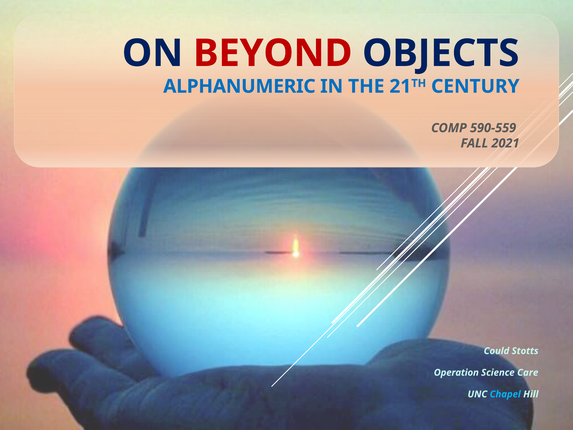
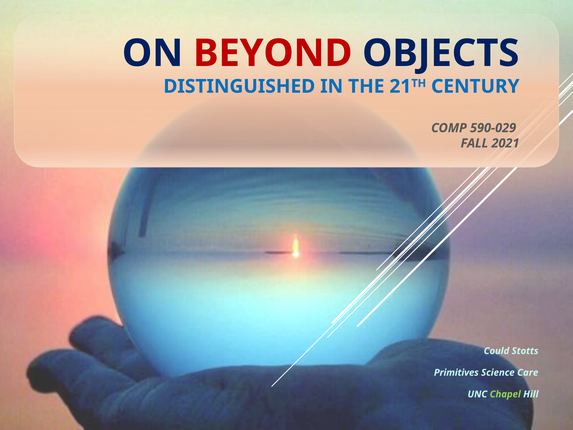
ALPHANUMERIC: ALPHANUMERIC -> DISTINGUISHED
590-559: 590-559 -> 590-029
Operation: Operation -> Primitives
Chapel colour: light blue -> light green
